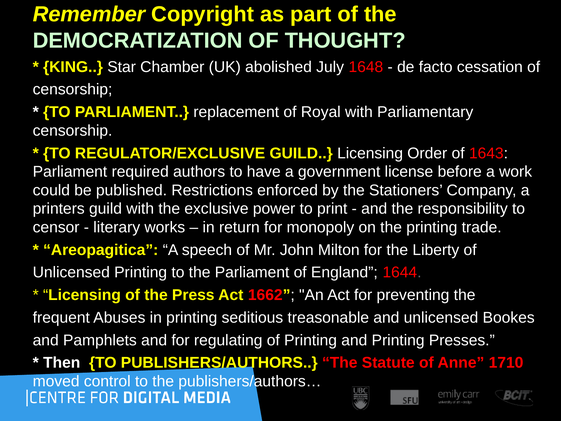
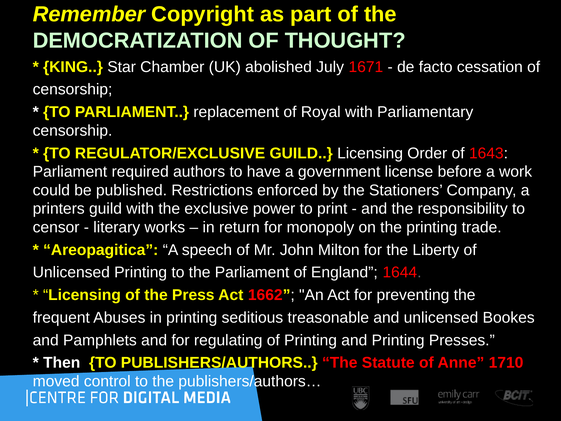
1648: 1648 -> 1671
